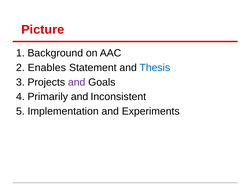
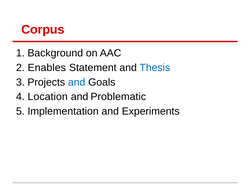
Picture: Picture -> Corpus
and at (77, 82) colour: purple -> blue
Primarily: Primarily -> Location
Inconsistent: Inconsistent -> Problematic
